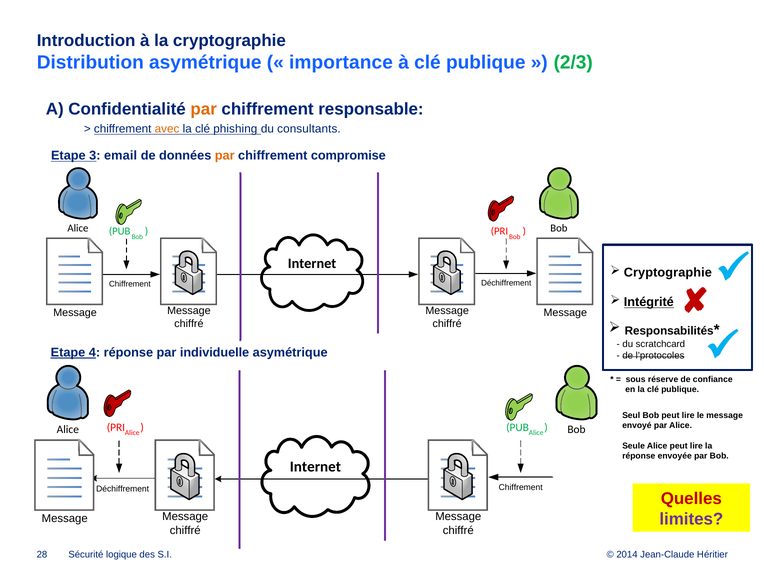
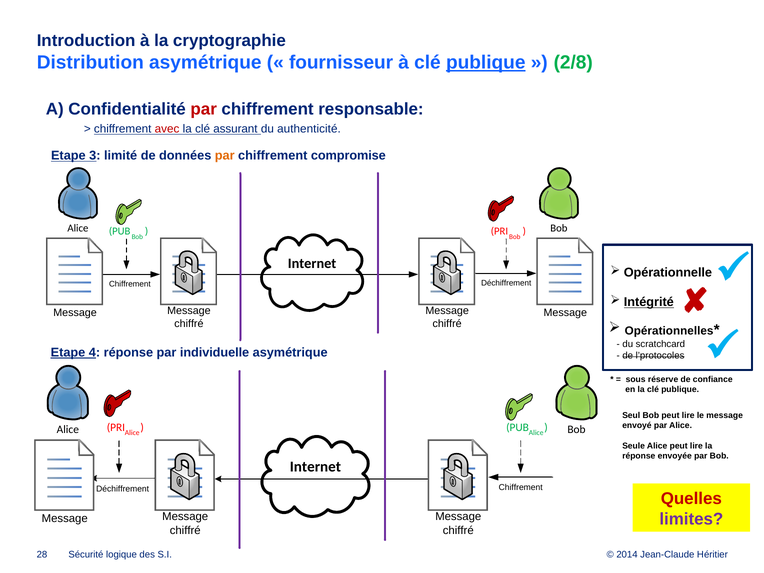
importance: importance -> fournisseur
publique at (486, 62) underline: none -> present
2/3: 2/3 -> 2/8
par at (204, 109) colour: orange -> red
avec colour: orange -> red
phishing: phishing -> assurant
consultants: consultants -> authenticité
email: email -> limité
Cryptographie at (668, 272): Cryptographie -> Opérationnelle
Responsabilités: Responsabilités -> Opérationnelles
